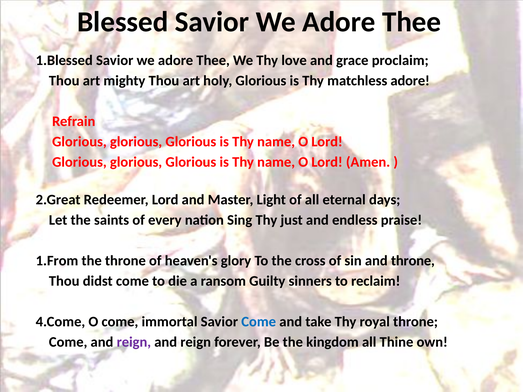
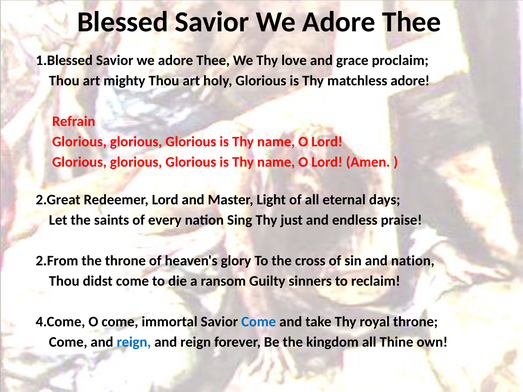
1.From: 1.From -> 2.From
and throne: throne -> nation
reign at (134, 342) colour: purple -> blue
